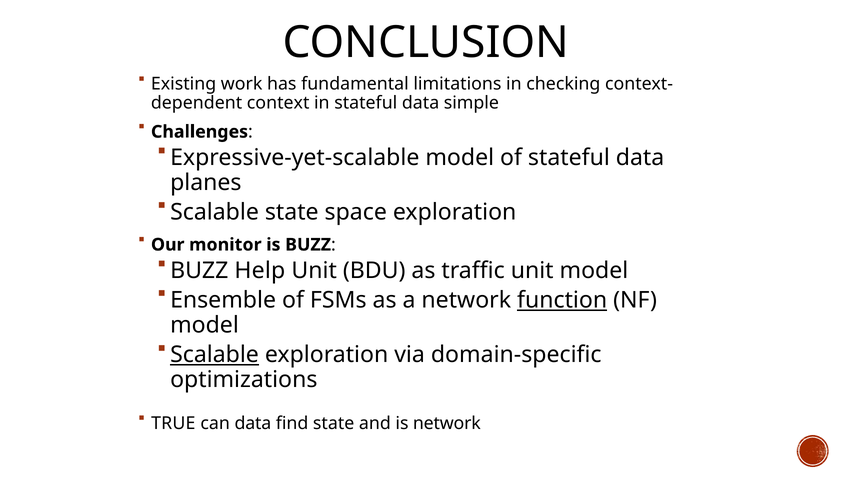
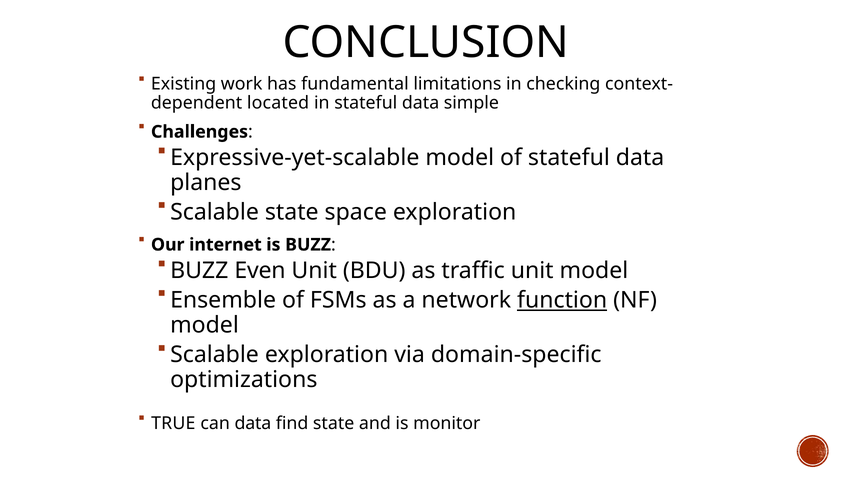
context: context -> located
monitor: monitor -> internet
Help: Help -> Even
Scalable at (215, 355) underline: present -> none
is network: network -> monitor
